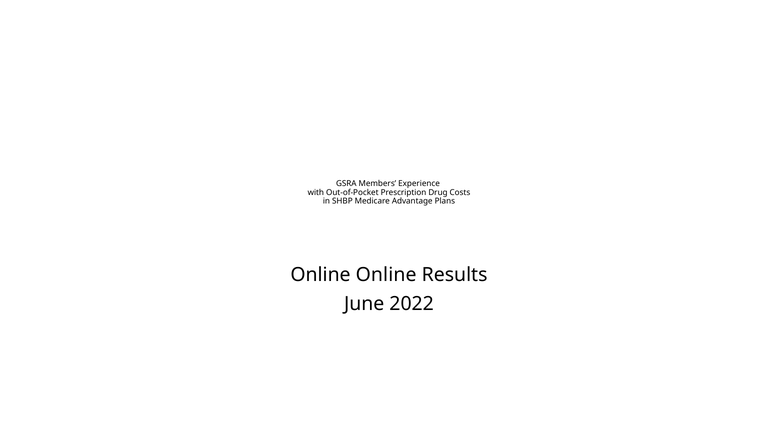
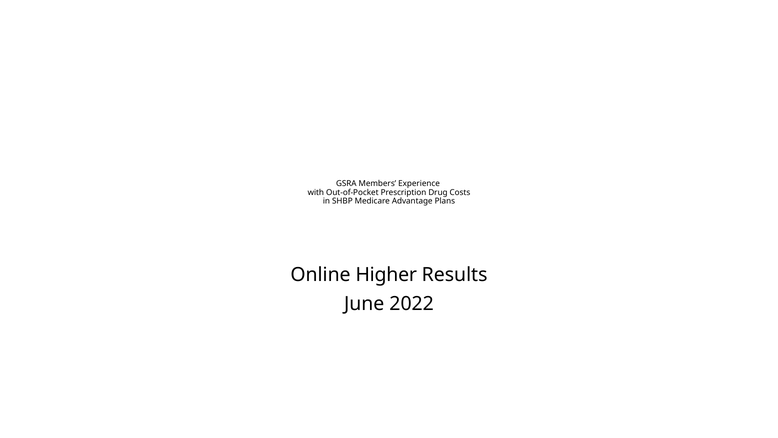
Online Online: Online -> Higher
